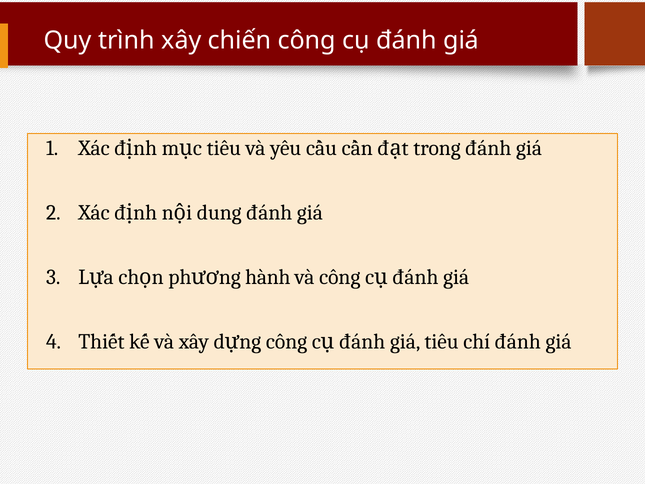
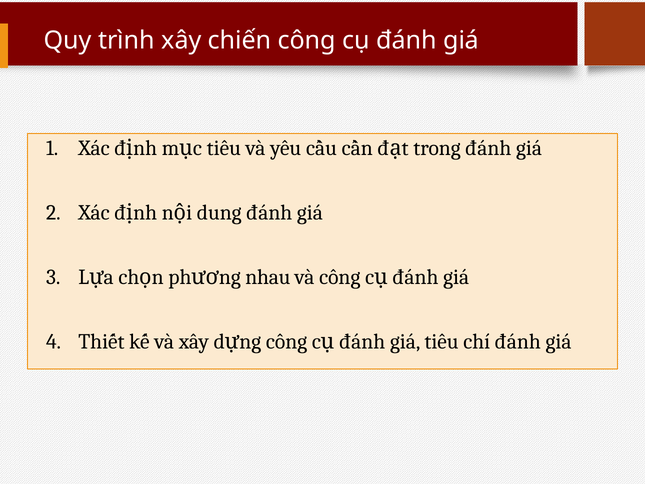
hành: hành -> nhau
